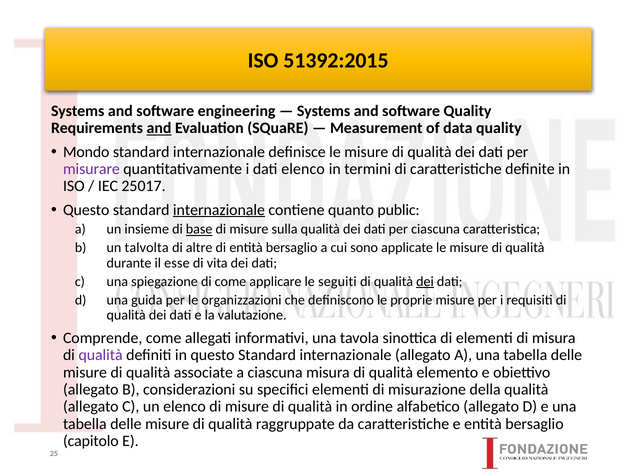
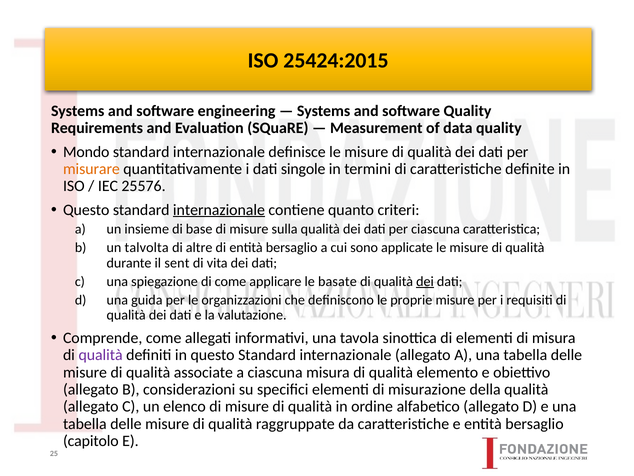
51392:2015: 51392:2015 -> 25424:2015
and at (159, 128) underline: present -> none
misurare colour: purple -> orange
dati elenco: elenco -> singole
25017: 25017 -> 25576
public: public -> criteri
base underline: present -> none
esse: esse -> sent
seguiti: seguiti -> basate
